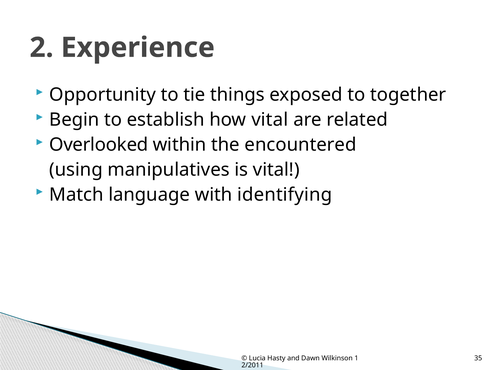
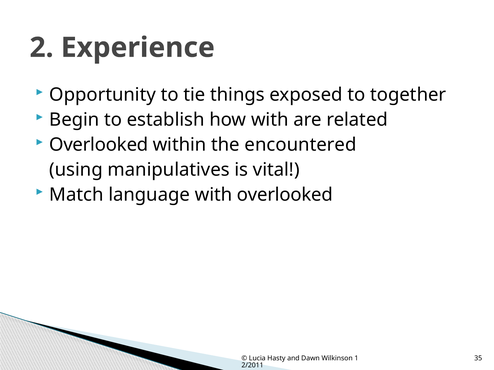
how vital: vital -> with
with identifying: identifying -> overlooked
